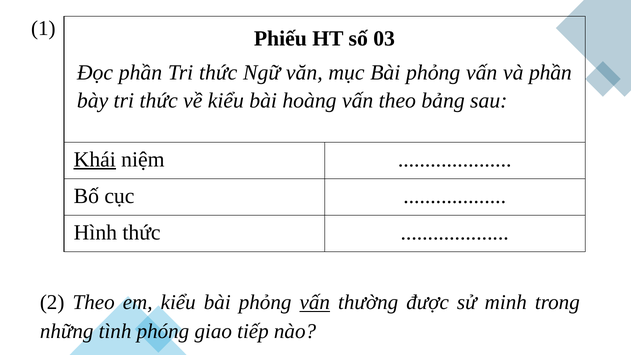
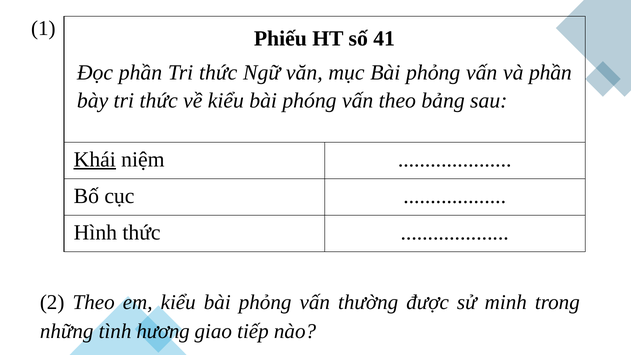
03: 03 -> 41
hoàng: hoàng -> phóng
vấn at (315, 302) underline: present -> none
phóng: phóng -> hương
